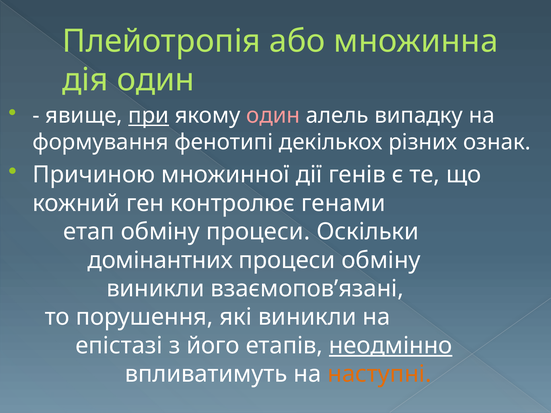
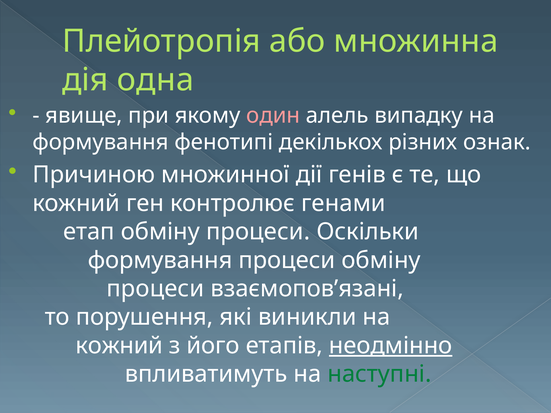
дія один: один -> одна
при underline: present -> none
домінантних at (160, 260): домінантних -> формування
виникли at (155, 289): виникли -> процеси
епістазі at (119, 346): епістазі -> кожний
наступні colour: orange -> green
